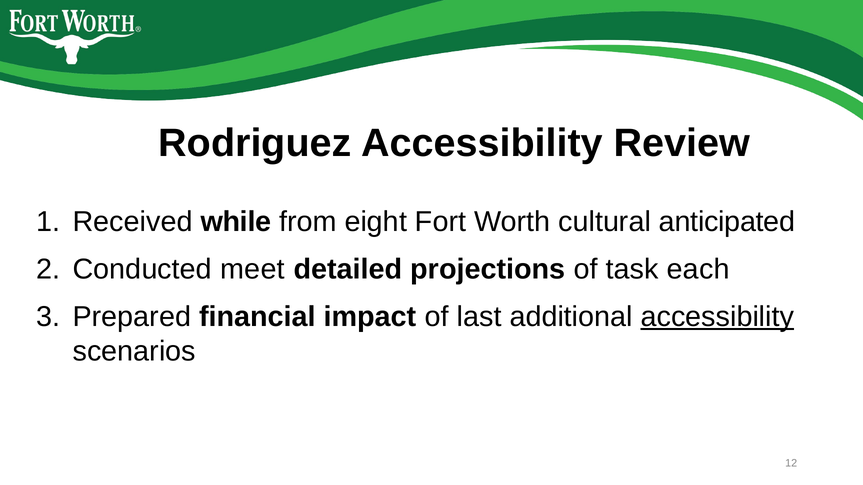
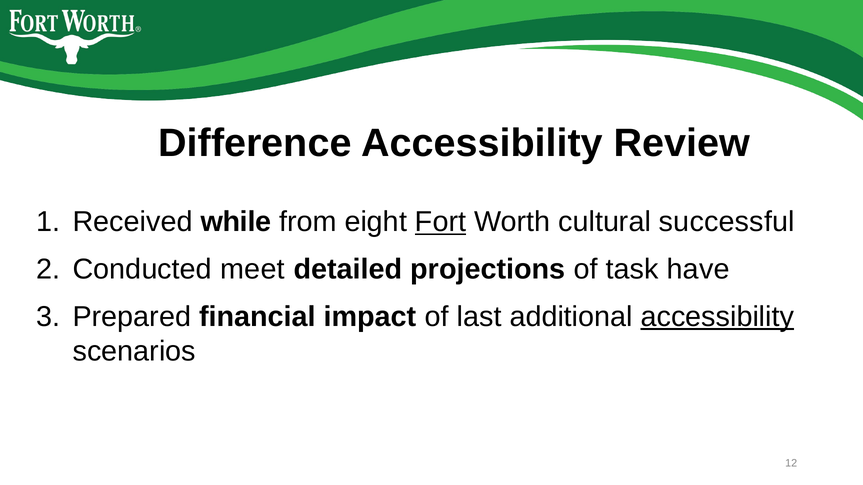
Rodriguez: Rodriguez -> Difference
Fort underline: none -> present
anticipated: anticipated -> successful
each: each -> have
